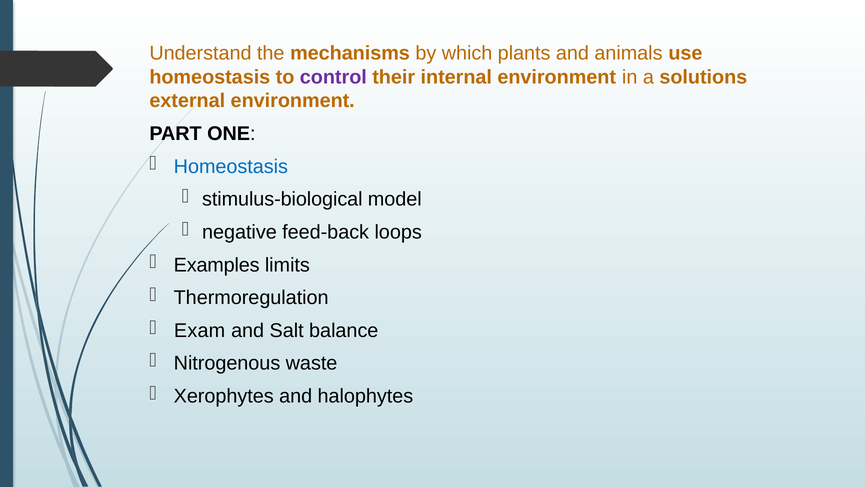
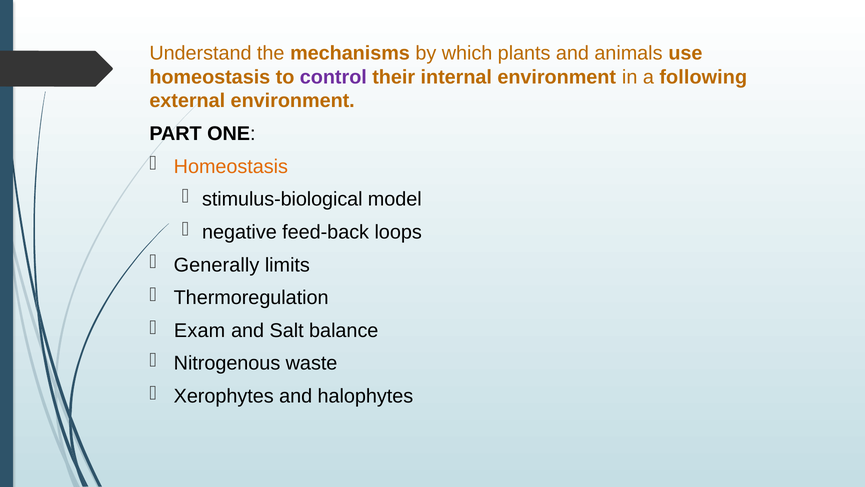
solutions: solutions -> following
Homeostasis at (231, 166) colour: blue -> orange
Examples: Examples -> Generally
